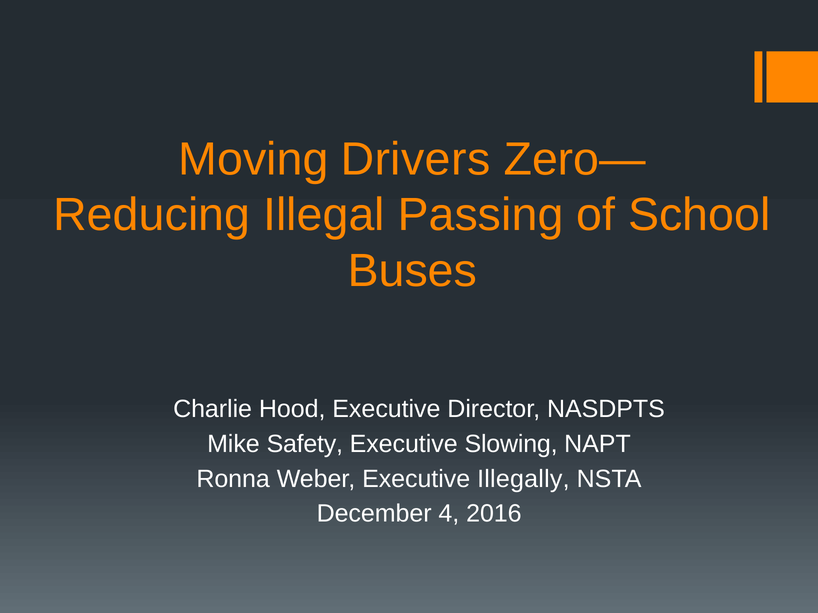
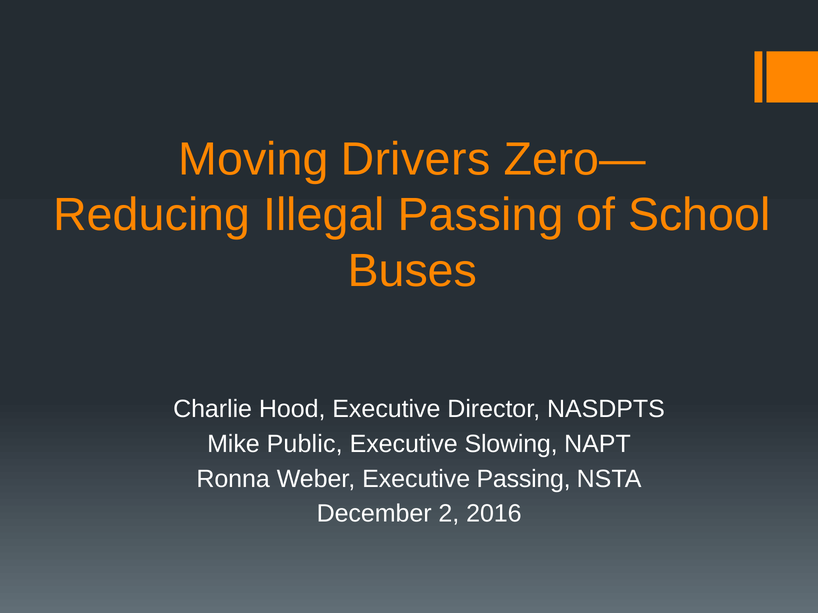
Safety: Safety -> Public
Executive Illegally: Illegally -> Passing
4: 4 -> 2
